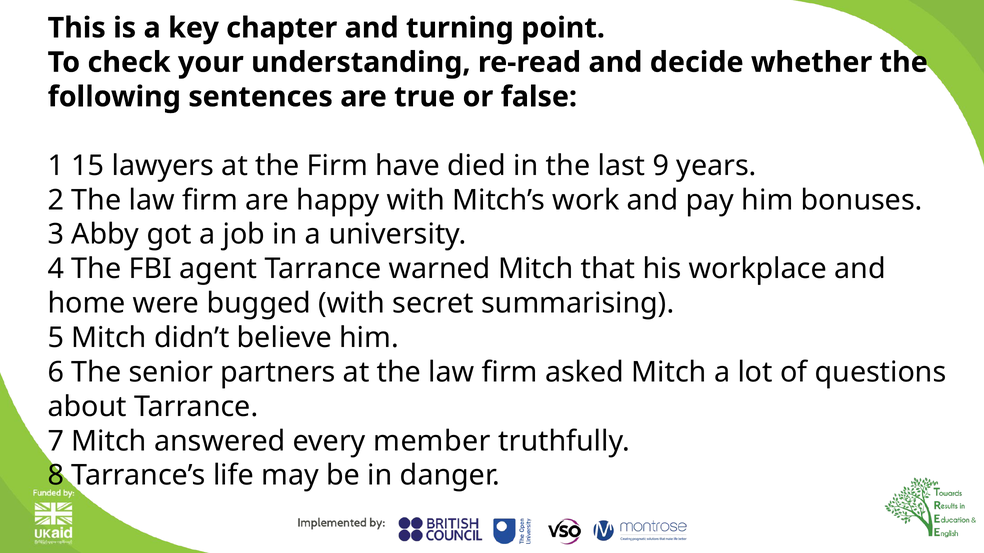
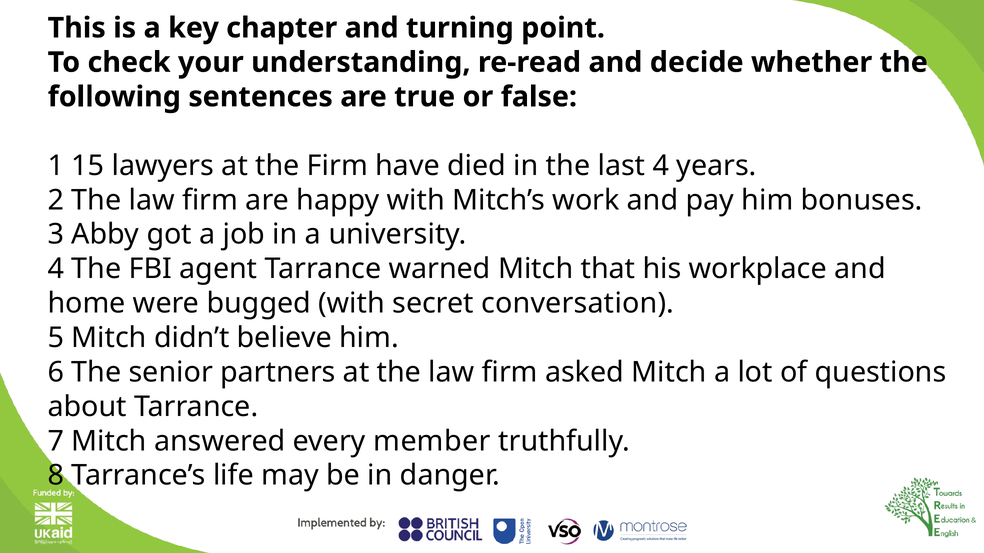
last 9: 9 -> 4
summarising: summarising -> conversation
